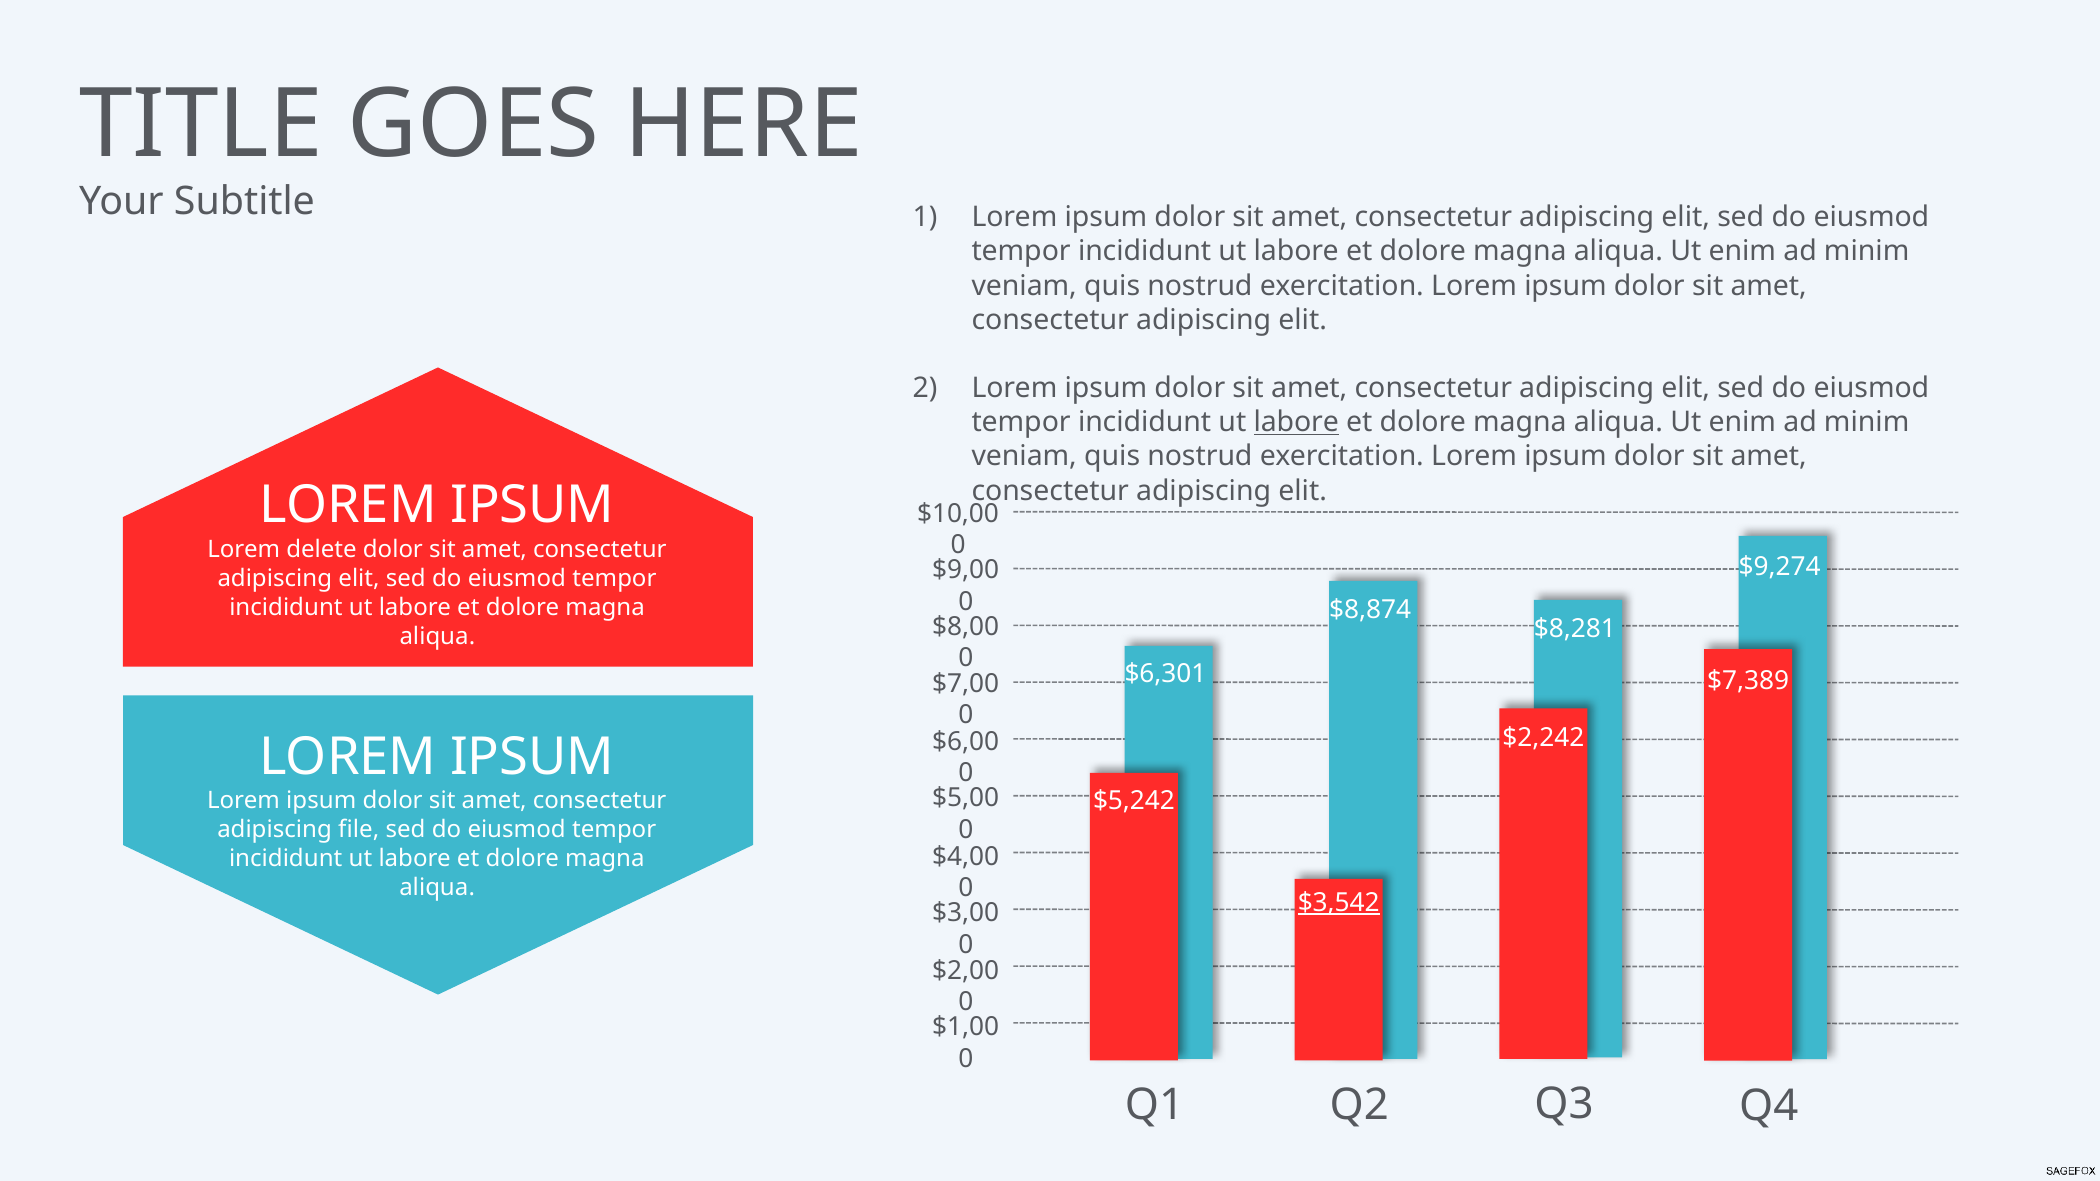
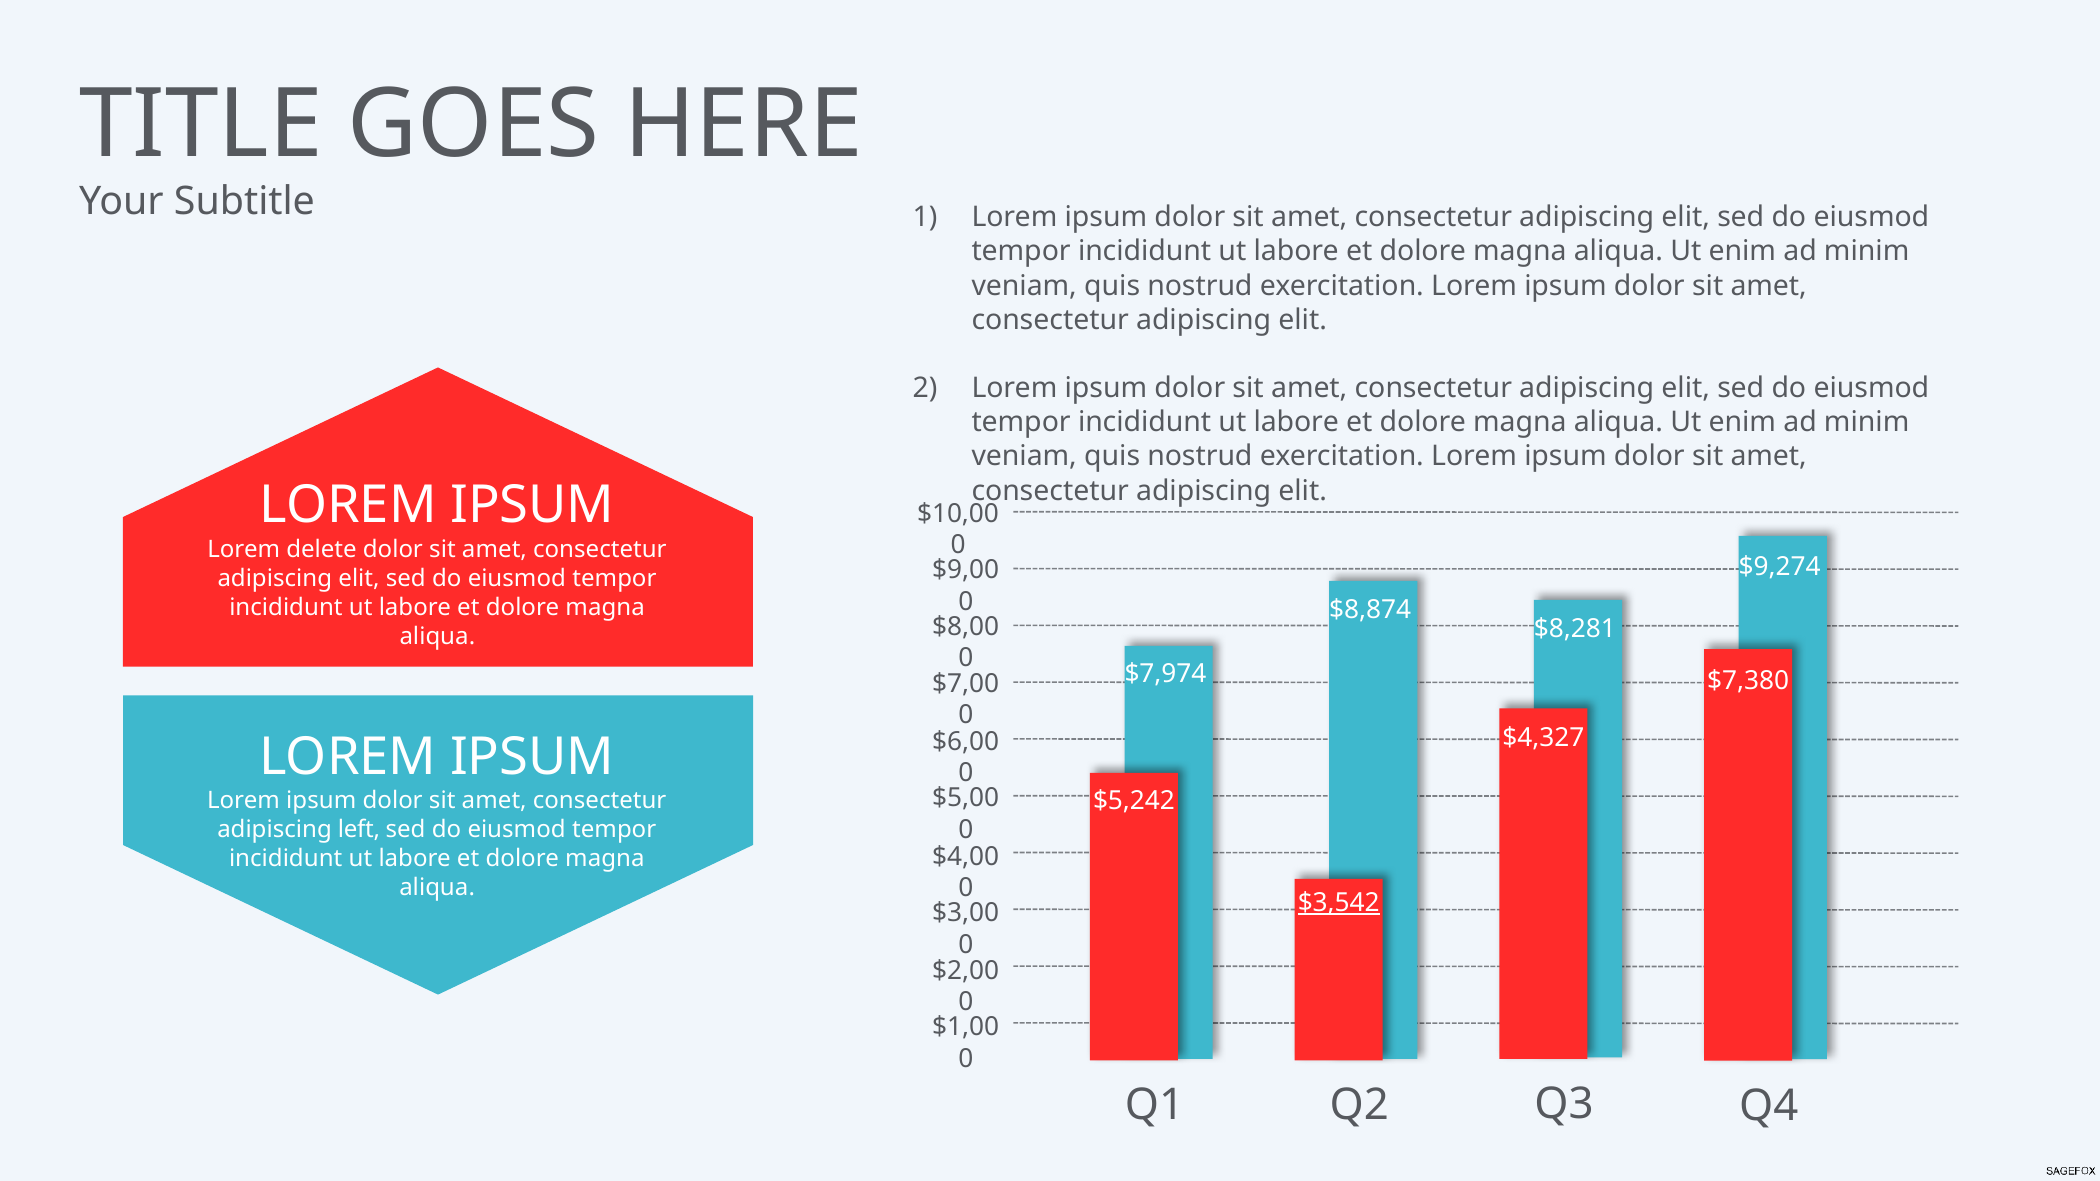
labore at (1296, 422) underline: present -> none
$6,301: $6,301 -> $7,974
$7,389: $7,389 -> $7,380
$2,242: $2,242 -> $4,327
file: file -> left
